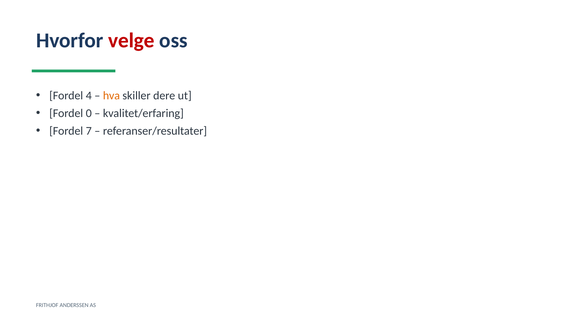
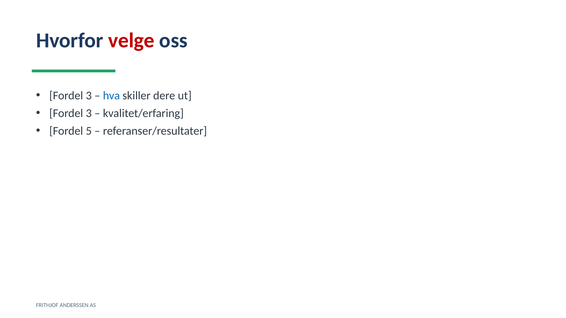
4 at (89, 96): 4 -> 3
hva colour: orange -> blue
0 at (89, 114): 0 -> 3
7: 7 -> 5
